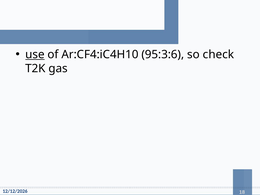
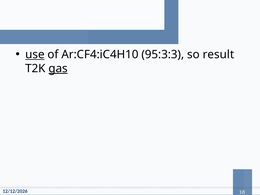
95:3:6: 95:3:6 -> 95:3:3
check: check -> result
gas underline: none -> present
